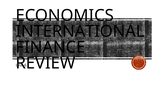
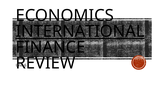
INTERNATIONAL underline: none -> present
